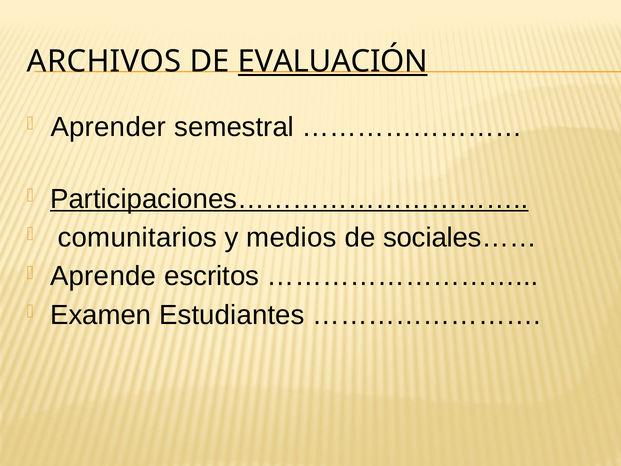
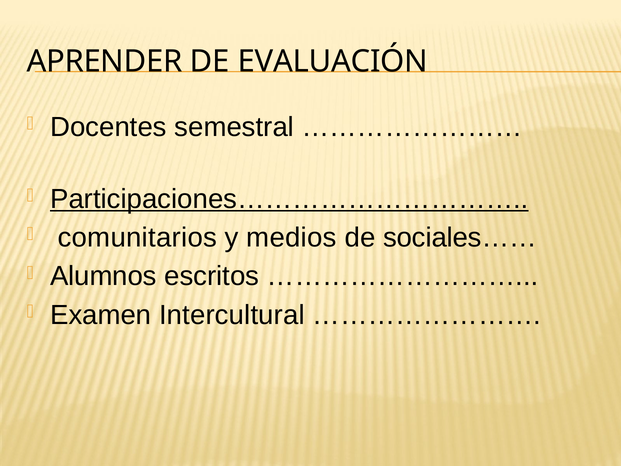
ARCHIVOS: ARCHIVOS -> APRENDER
EVALUACIÓN underline: present -> none
Aprender: Aprender -> Docentes
Aprende: Aprende -> Alumnos
Estudiantes: Estudiantes -> Intercultural
